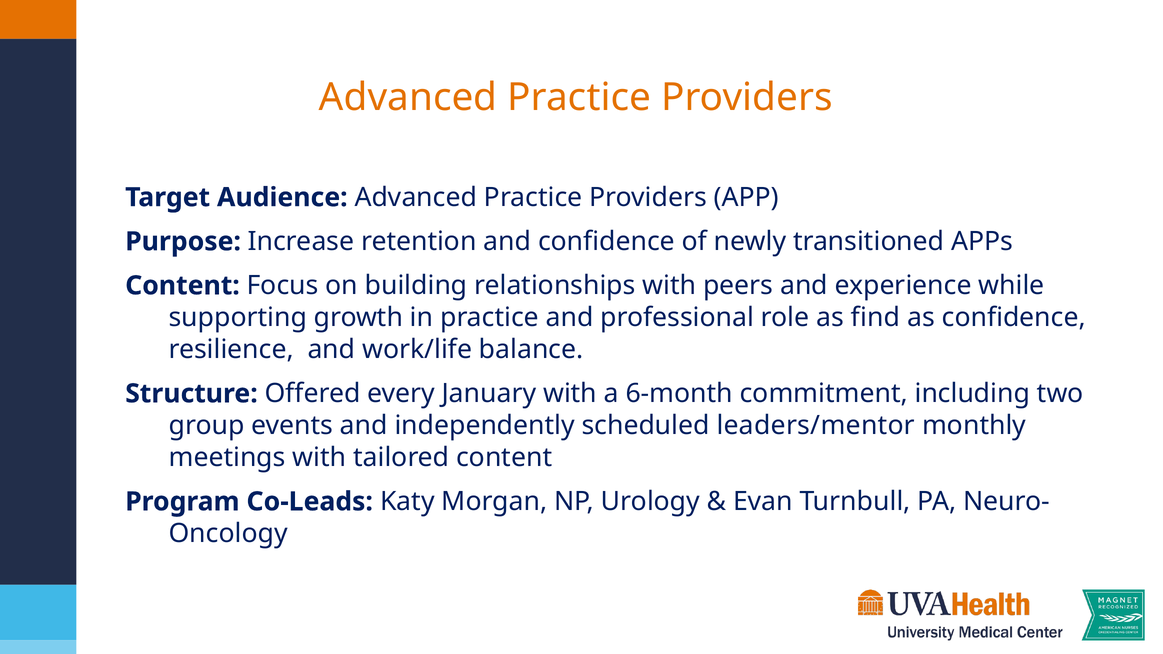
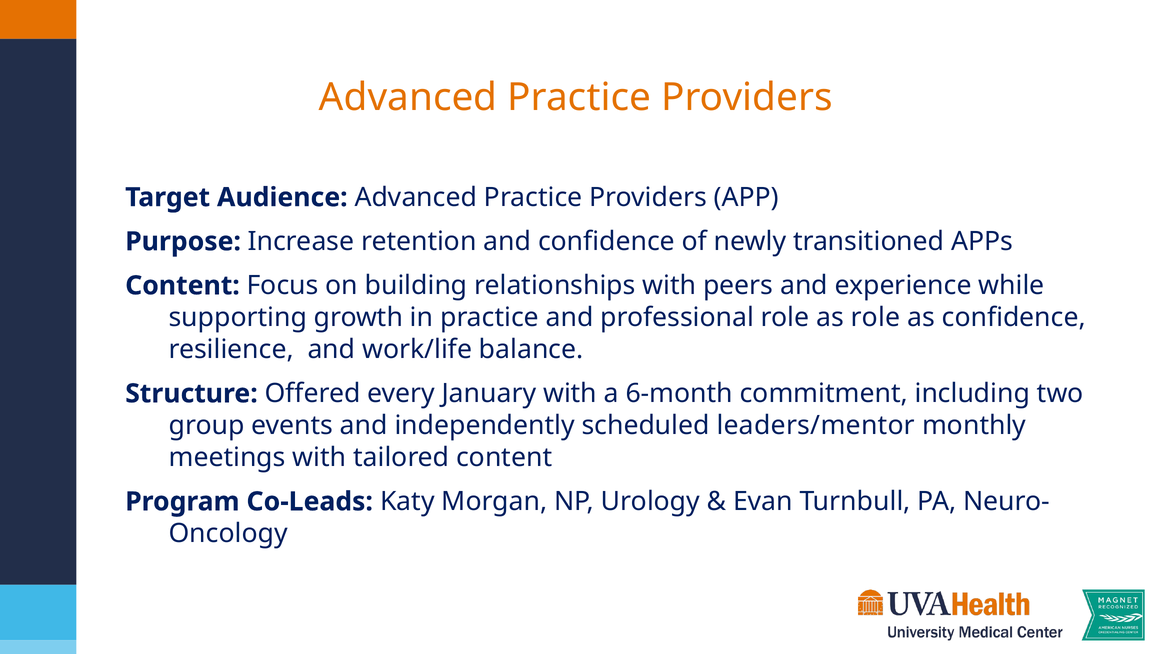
as find: find -> role
